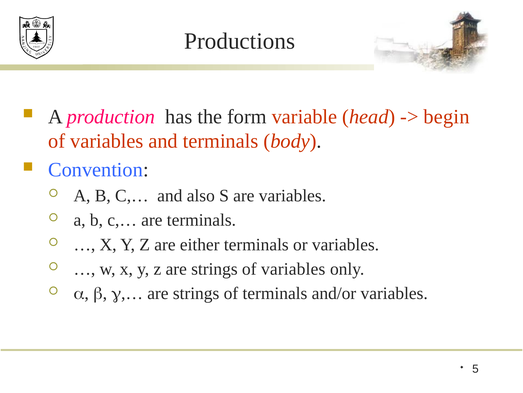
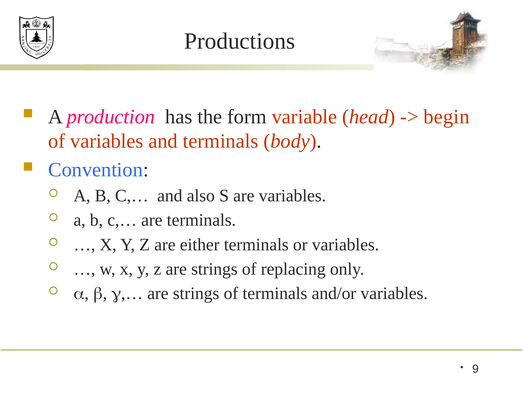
strings of variables: variables -> replacing
5: 5 -> 9
